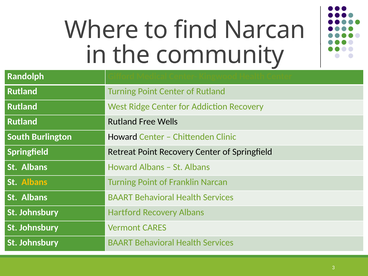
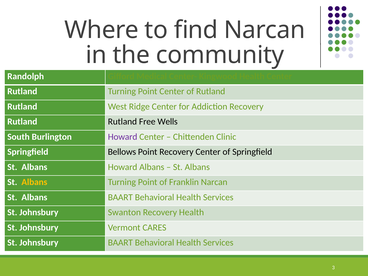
Howard at (123, 137) colour: black -> purple
Retreat: Retreat -> Bellows
Hartford: Hartford -> Swanton
Recovery Albans: Albans -> Health
